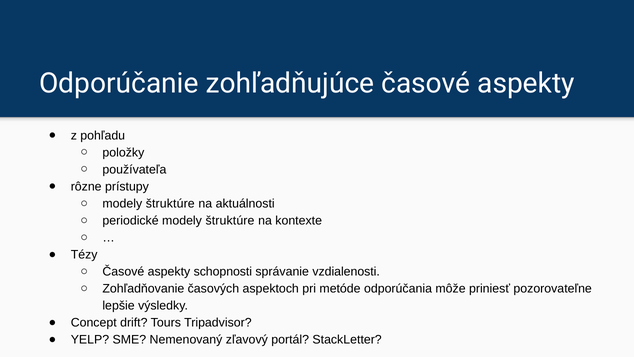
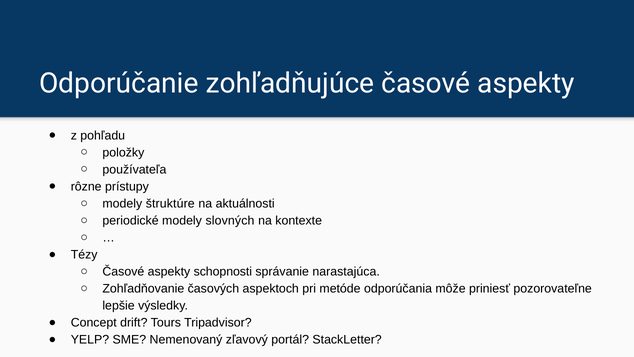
periodické modely štruktúre: štruktúre -> slovných
vzdialenosti: vzdialenosti -> narastajúca
